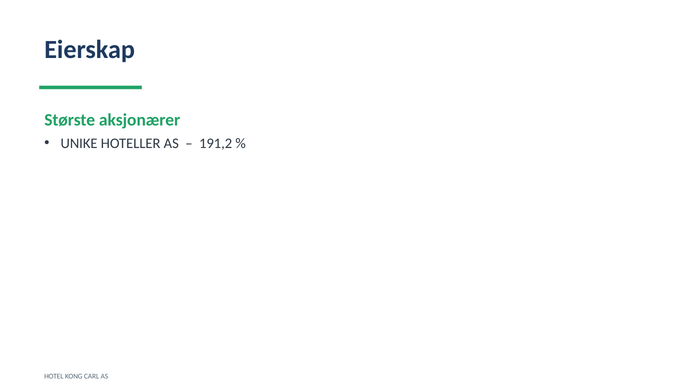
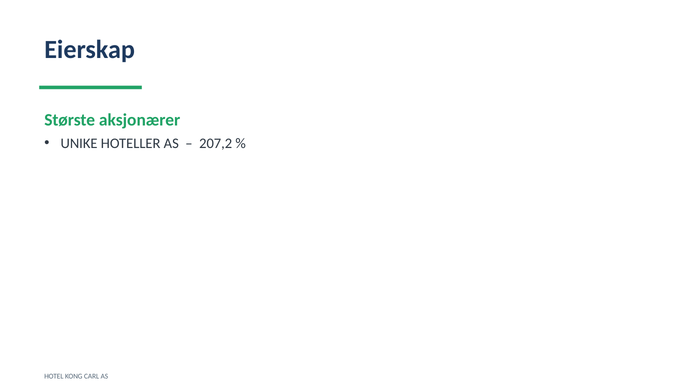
191,2: 191,2 -> 207,2
